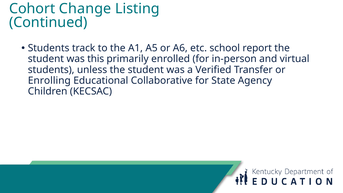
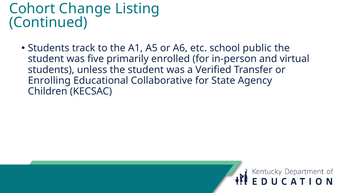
report: report -> public
this: this -> five
